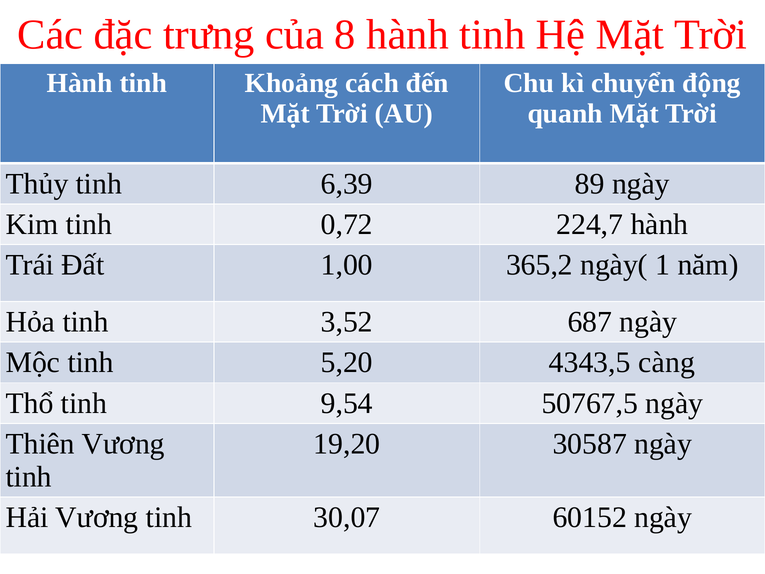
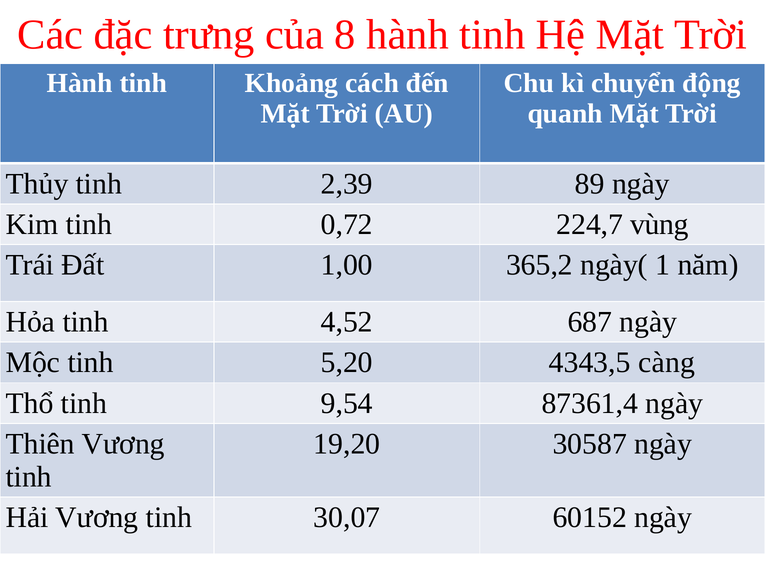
6,39: 6,39 -> 2,39
224,7 hành: hành -> vùng
3,52: 3,52 -> 4,52
50767,5: 50767,5 -> 87361,4
